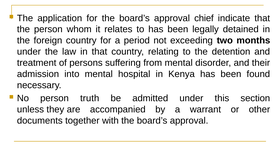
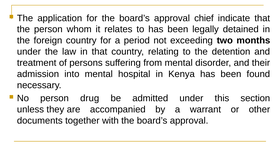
truth: truth -> drug
